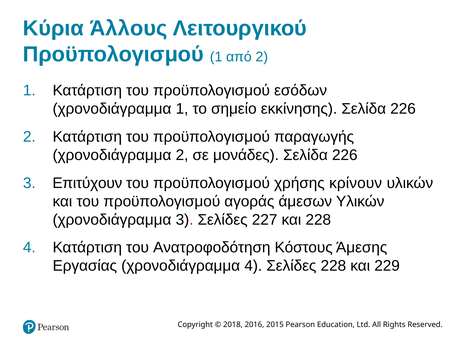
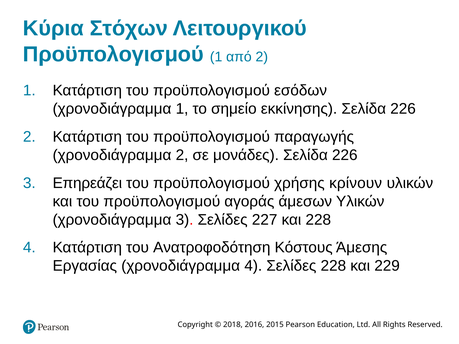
Άλλους: Άλλους -> Στόχων
Επιτύχουν: Επιτύχουν -> Επηρεάζει
